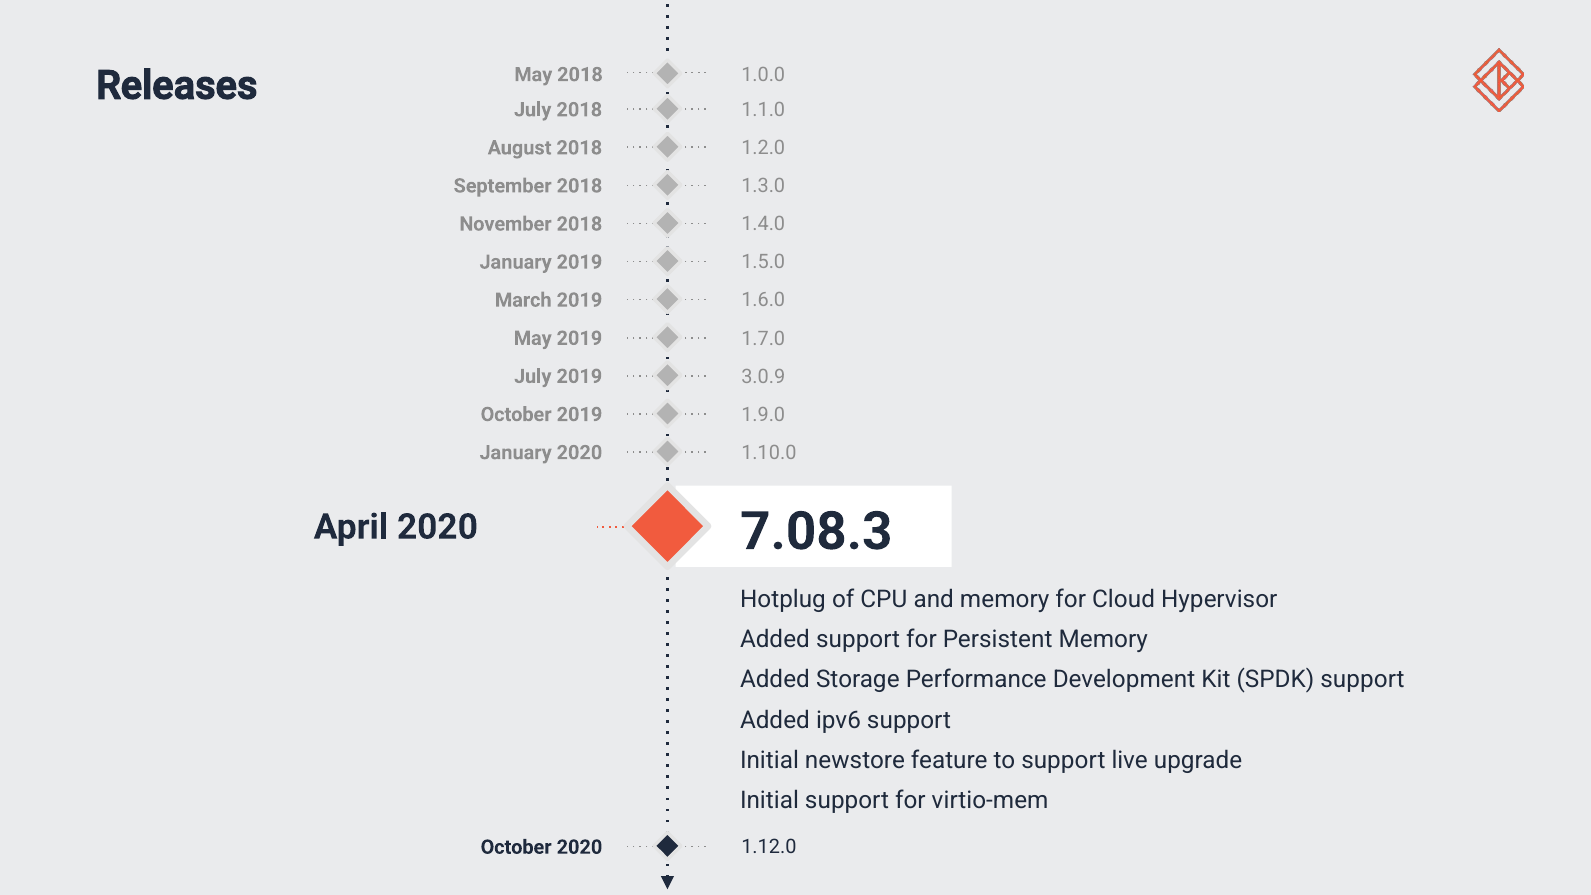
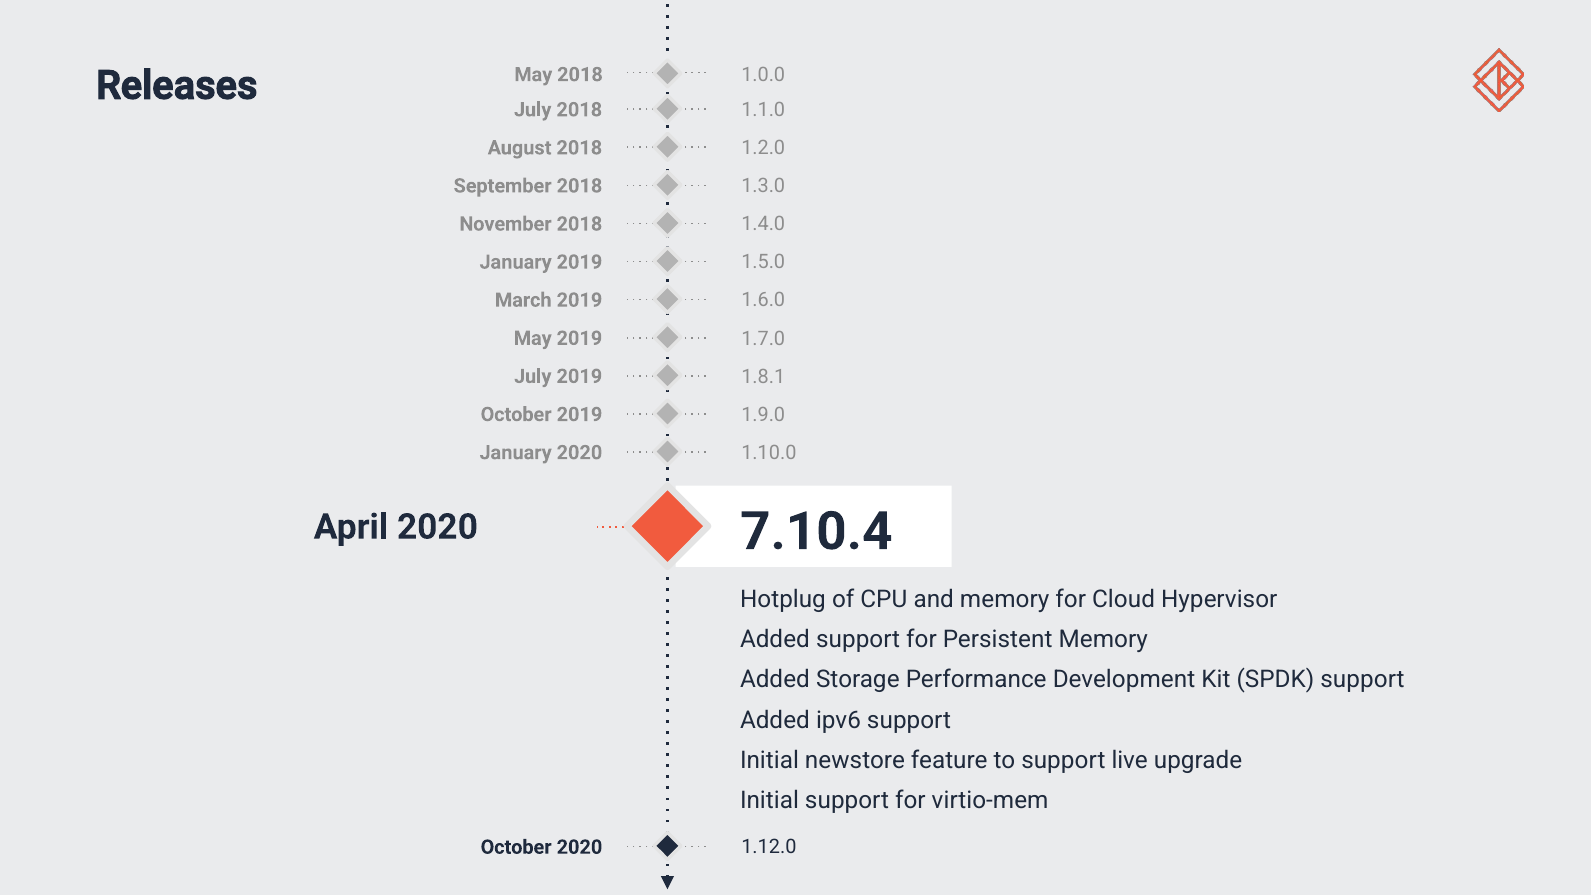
3.0.9: 3.0.9 -> 1.8.1
7.08.3: 7.08.3 -> 7.10.4
